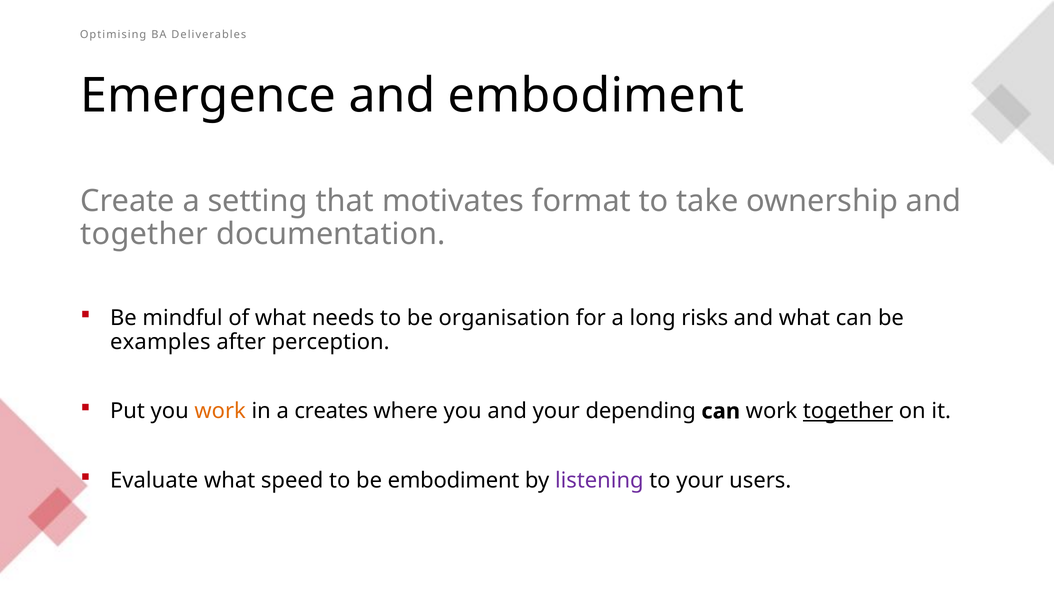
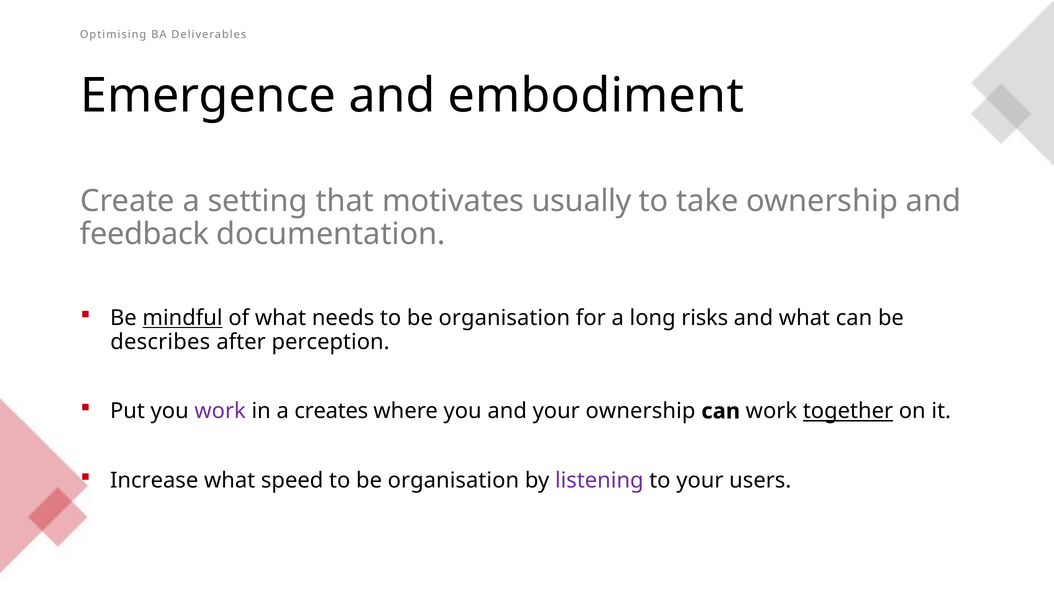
format: format -> usually
together at (144, 234): together -> feedback
mindful underline: none -> present
examples: examples -> describes
work at (220, 411) colour: orange -> purple
your depending: depending -> ownership
Evaluate: Evaluate -> Increase
embodiment at (454, 480): embodiment -> organisation
